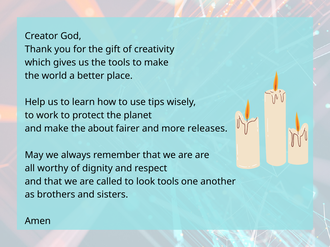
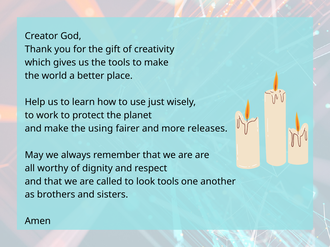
tips: tips -> just
about: about -> using
